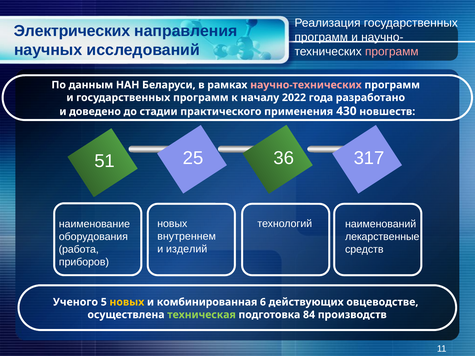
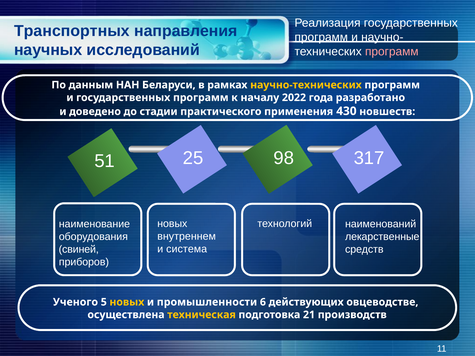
Электрических: Электрических -> Транспортных
научно-технических colour: pink -> yellow
36: 36 -> 98
изделий: изделий -> система
работа: работа -> свиней
комбинированная: комбинированная -> промышленности
техническая colour: light green -> yellow
84: 84 -> 21
